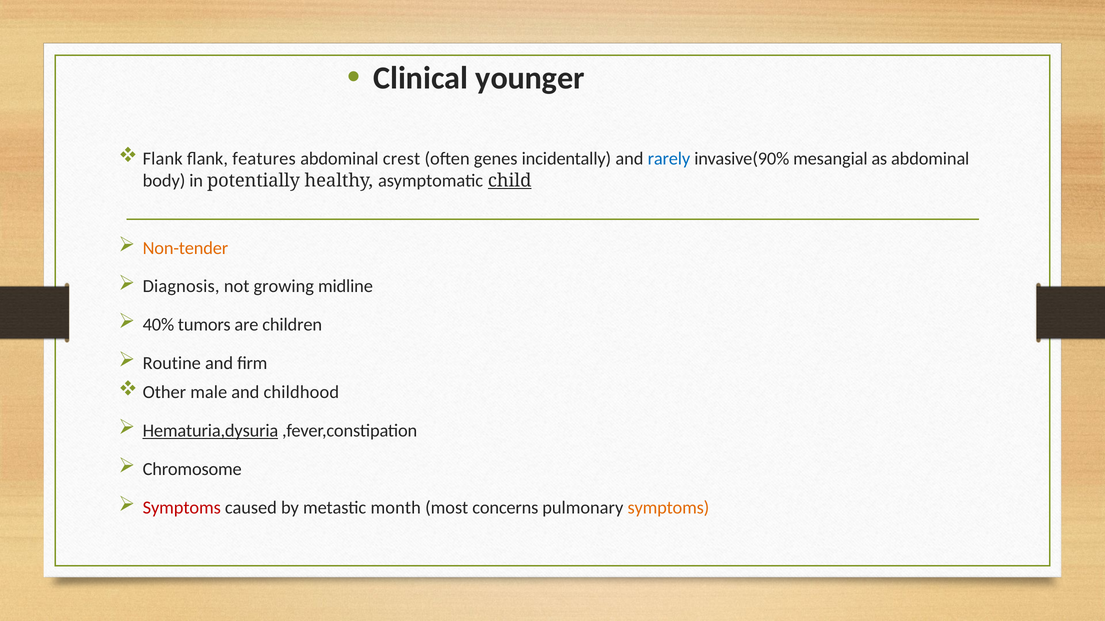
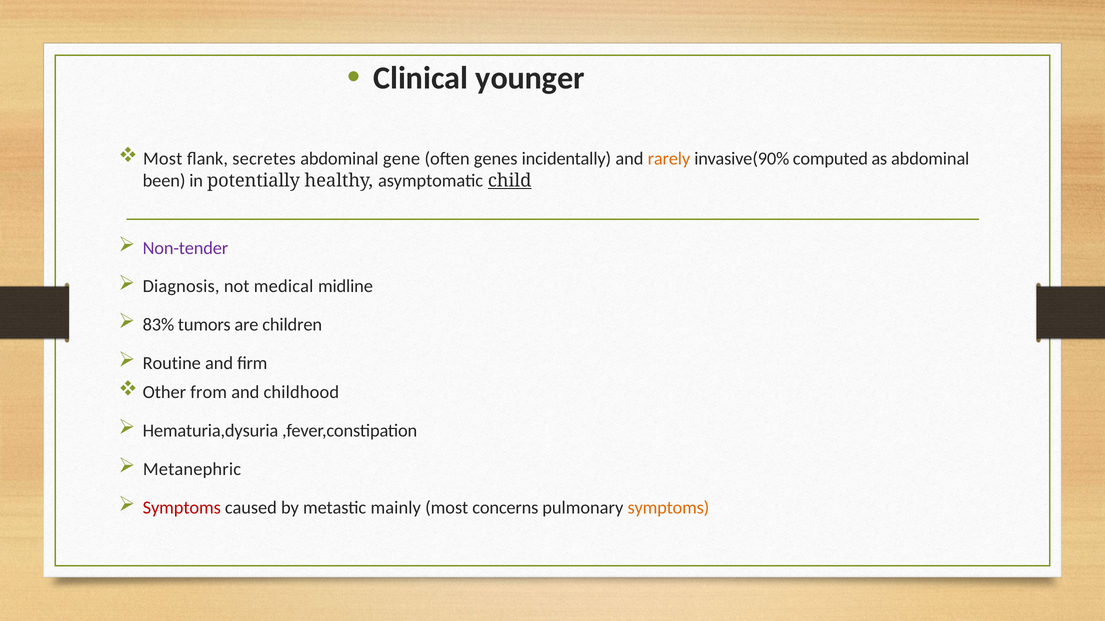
Flank at (163, 159): Flank -> Most
features: features -> secretes
crest: crest -> gene
rarely colour: blue -> orange
mesangial: mesangial -> computed
body: body -> been
Non-tender colour: orange -> purple
growing: growing -> medical
40%: 40% -> 83%
male: male -> from
Hematuria,dysuria underline: present -> none
Chromosome: Chromosome -> Metanephric
month: month -> mainly
